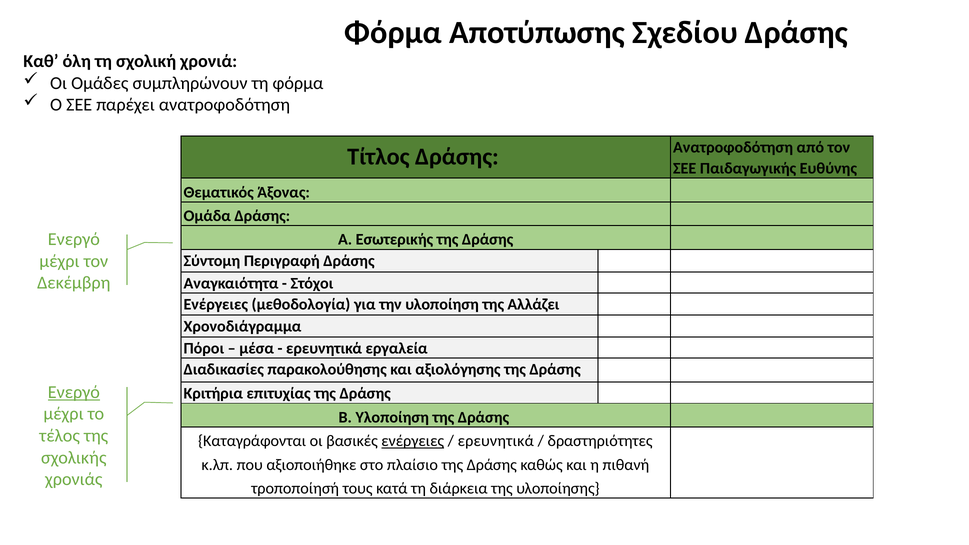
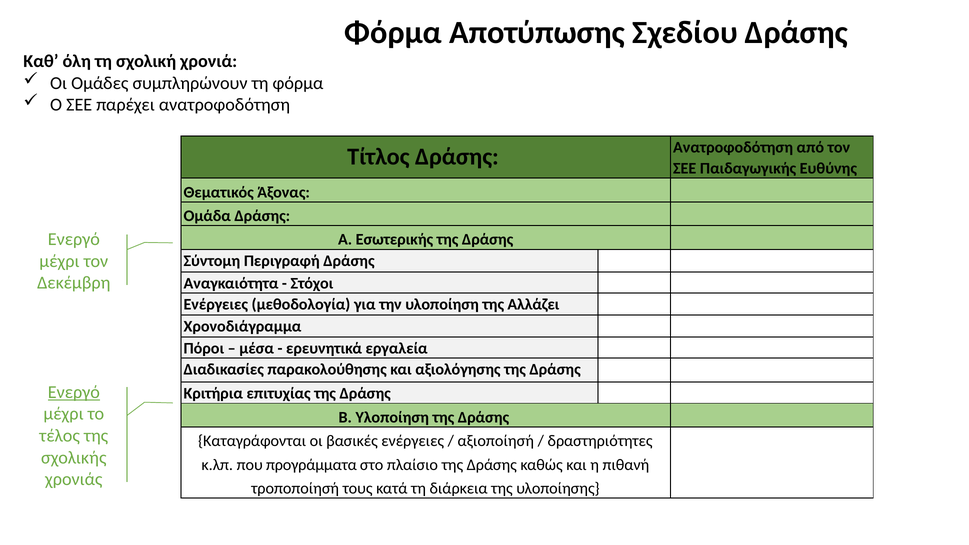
ενέργειες at (413, 441) underline: present -> none
ερευνητικά at (496, 441): ερευνητικά -> αξιοποίησή
αξιοποιήθηκε: αξιοποιήθηκε -> προγράμματα
